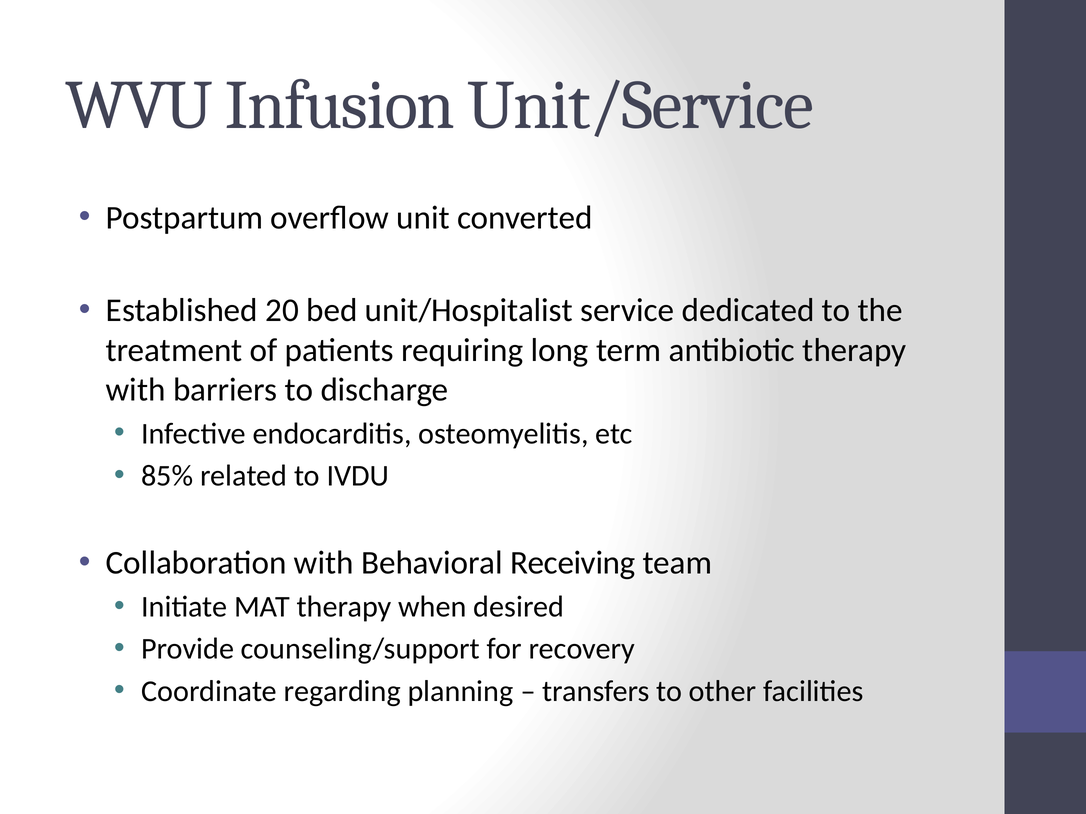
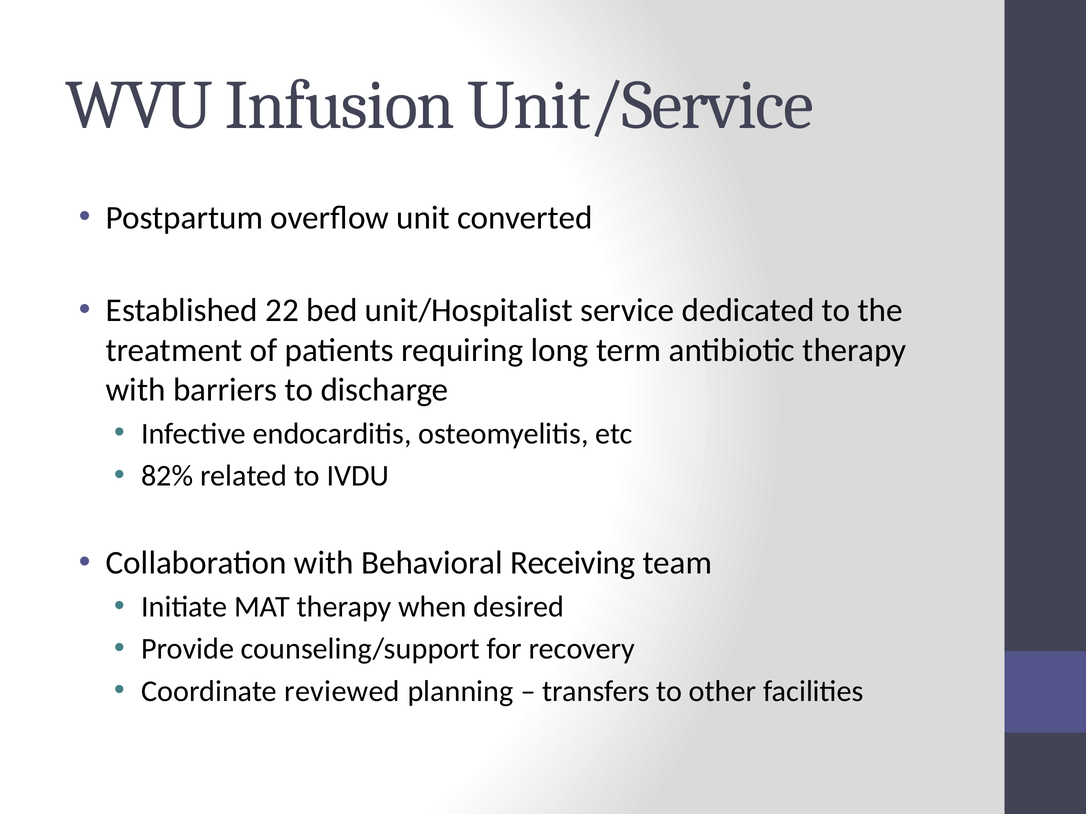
20: 20 -> 22
85%: 85% -> 82%
regarding: regarding -> reviewed
